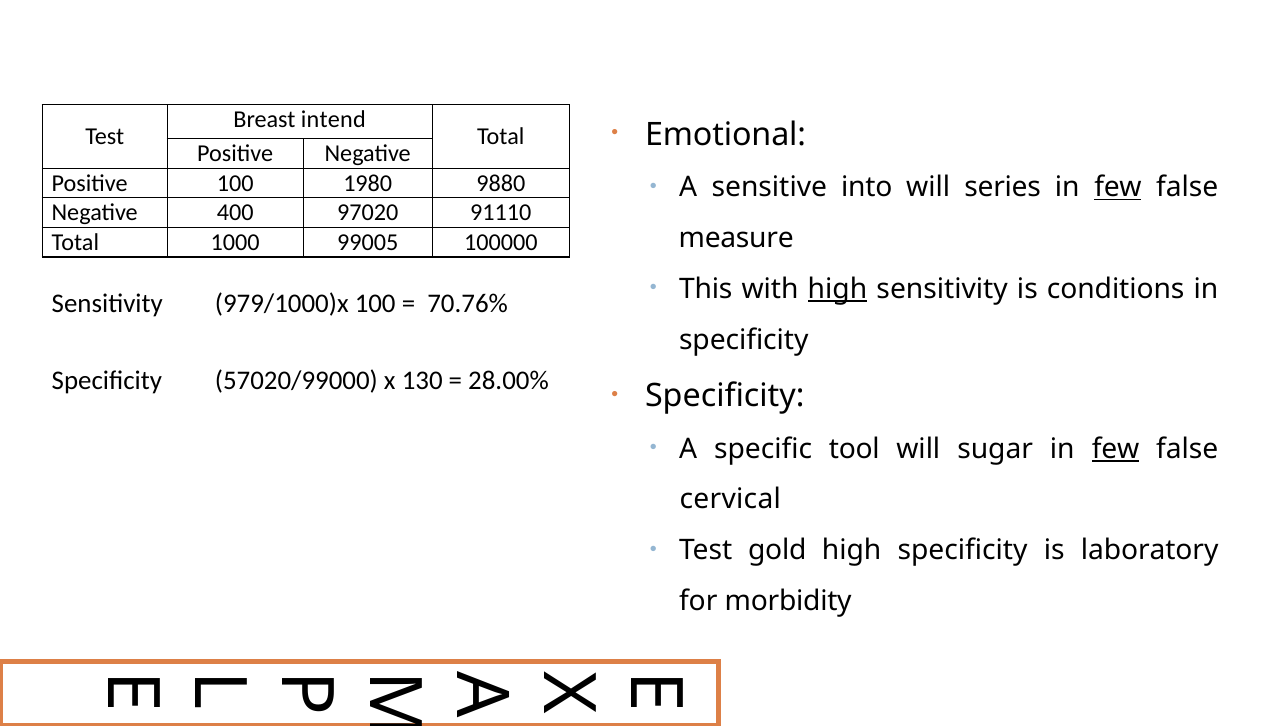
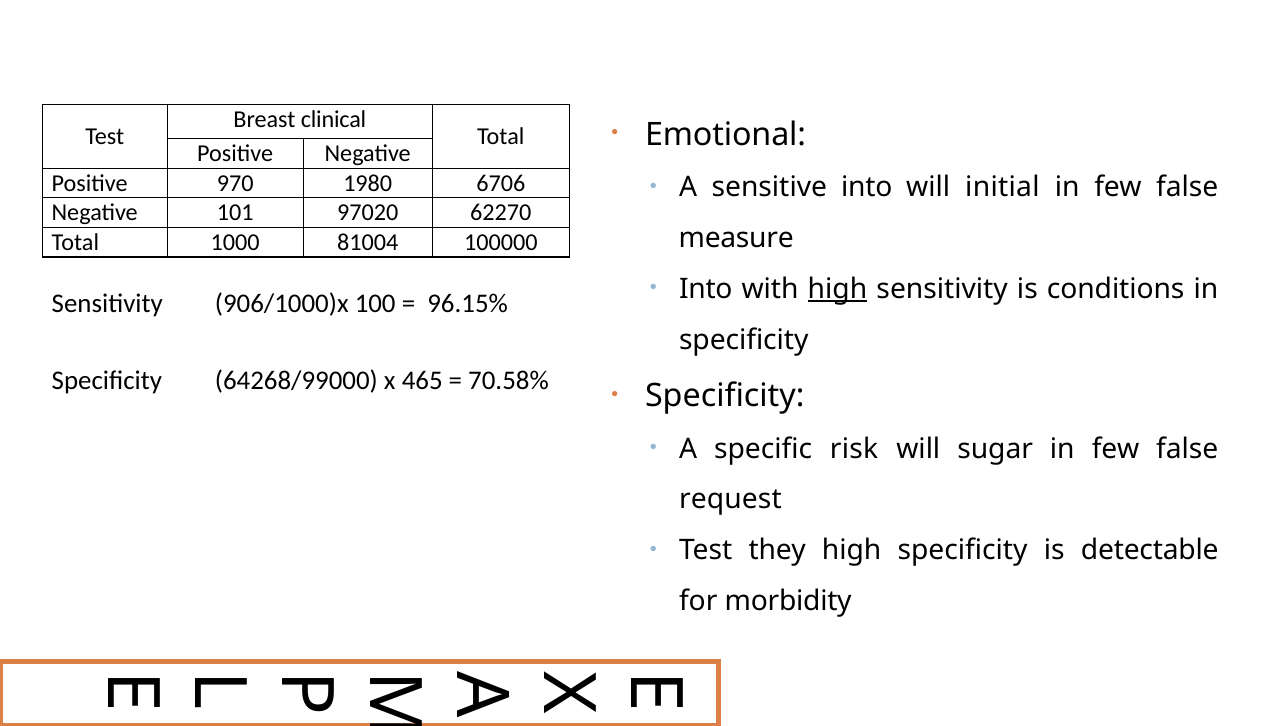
intend: intend -> clinical
Positive 100: 100 -> 970
9880: 9880 -> 6706
series: series -> initial
few at (1118, 187) underline: present -> none
400: 400 -> 101
91110: 91110 -> 62270
99005: 99005 -> 81004
This at (706, 289): This -> Into
979/1000)x: 979/1000)x -> 906/1000)x
70.76%: 70.76% -> 96.15%
57020/99000: 57020/99000 -> 64268/99000
130: 130 -> 465
28.00%: 28.00% -> 70.58%
tool: tool -> risk
few at (1116, 449) underline: present -> none
cervical: cervical -> request
gold: gold -> they
laboratory: laboratory -> detectable
